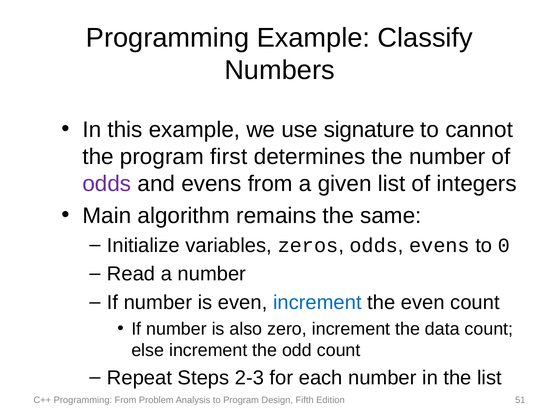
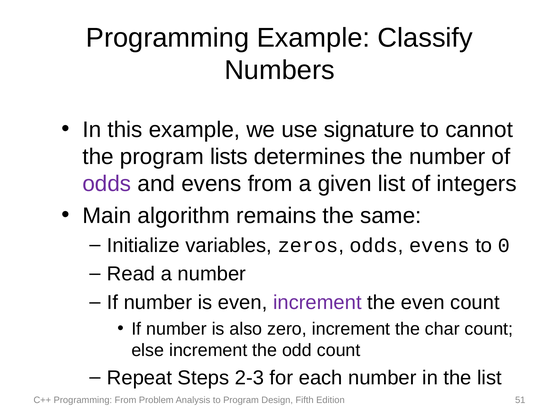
first: first -> lists
increment at (317, 303) colour: blue -> purple
data: data -> char
